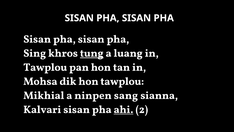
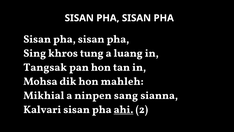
tung underline: present -> none
Tawplou at (45, 67): Tawplou -> Tangsak
hon tawplou: tawplou -> mahleh
